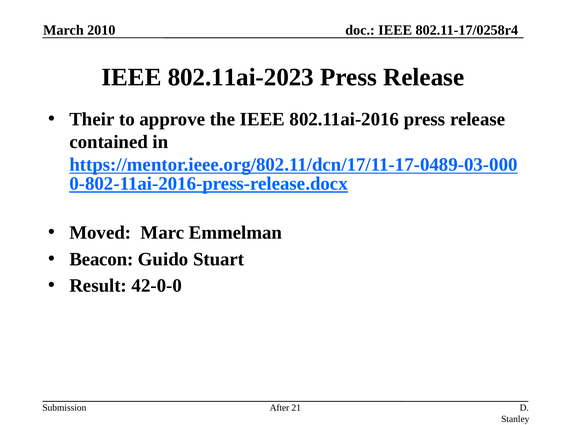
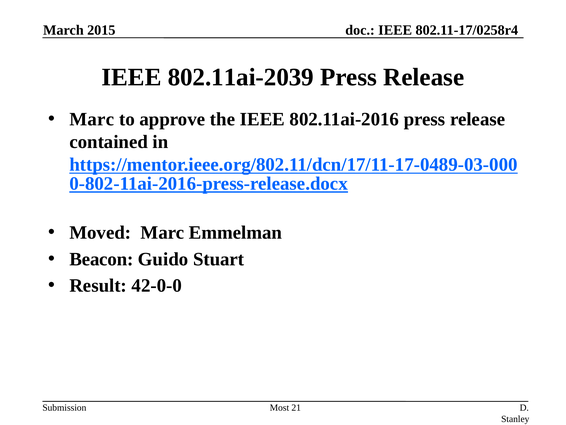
2010: 2010 -> 2015
802.11ai-2023: 802.11ai-2023 -> 802.11ai-2039
Their at (92, 119): Their -> Marc
After: After -> Most
